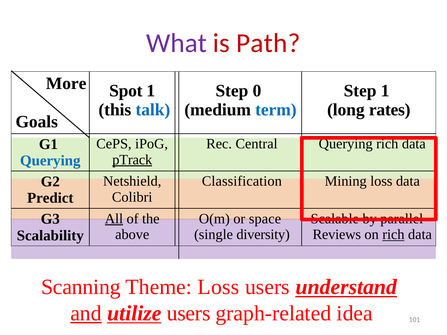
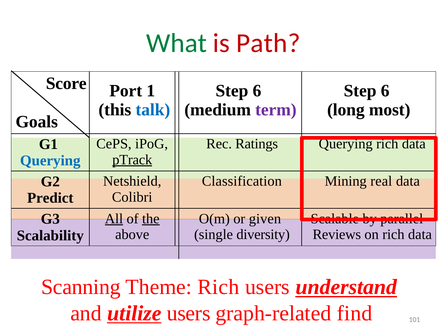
What colour: purple -> green
More: More -> Score
Spot: Spot -> Port
0 at (257, 91): 0 -> 6
1 at (385, 91): 1 -> 6
term colour: blue -> purple
rates: rates -> most
Central: Central -> Ratings
Mining loss: loss -> real
the underline: none -> present
space: space -> given
rich at (393, 235) underline: present -> none
Theme Loss: Loss -> Rich
and underline: present -> none
idea: idea -> find
